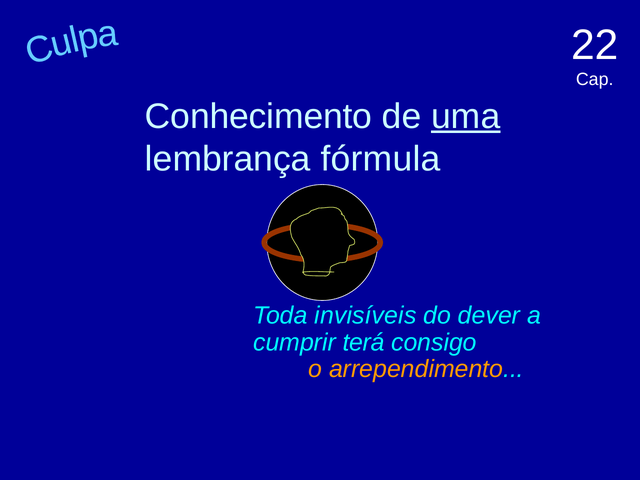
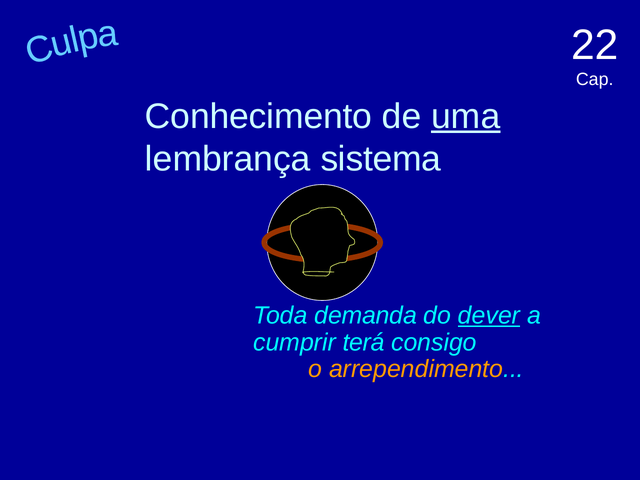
fórmula: fórmula -> sistema
invisíveis: invisíveis -> demanda
dever underline: none -> present
